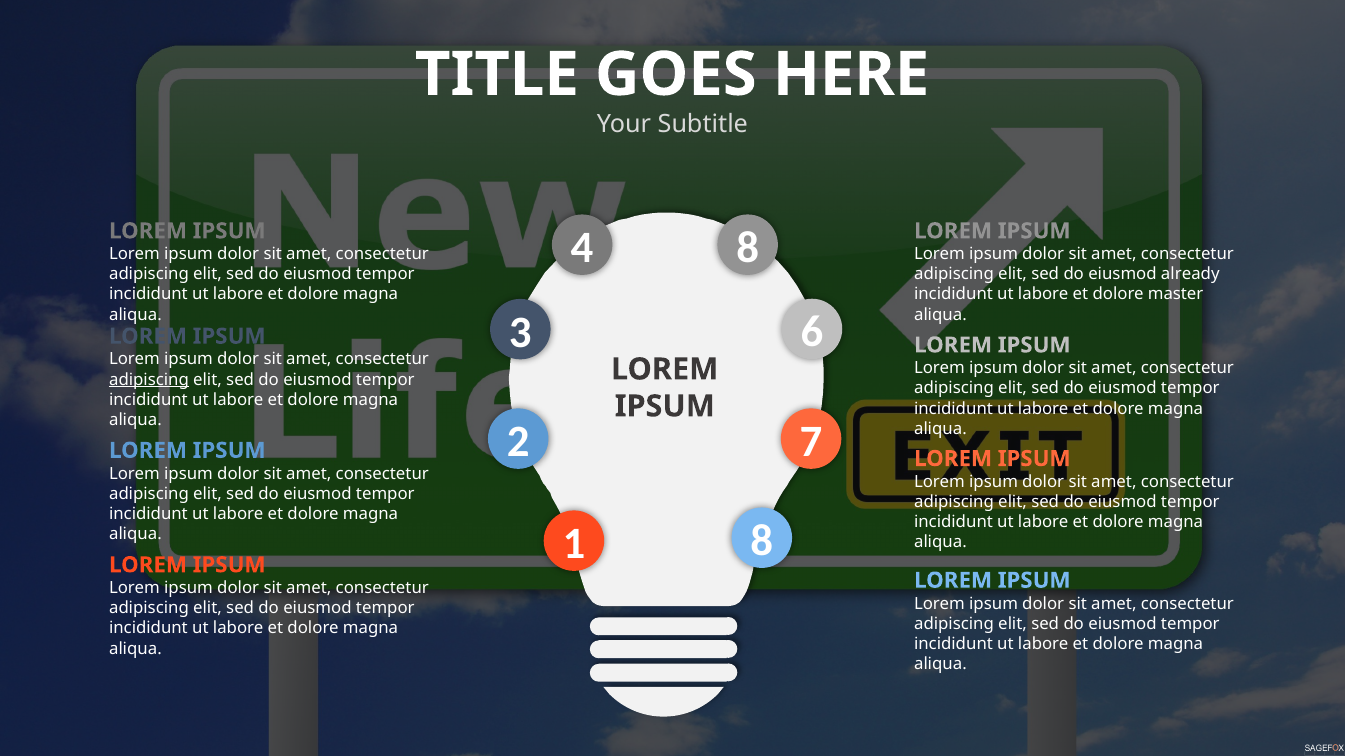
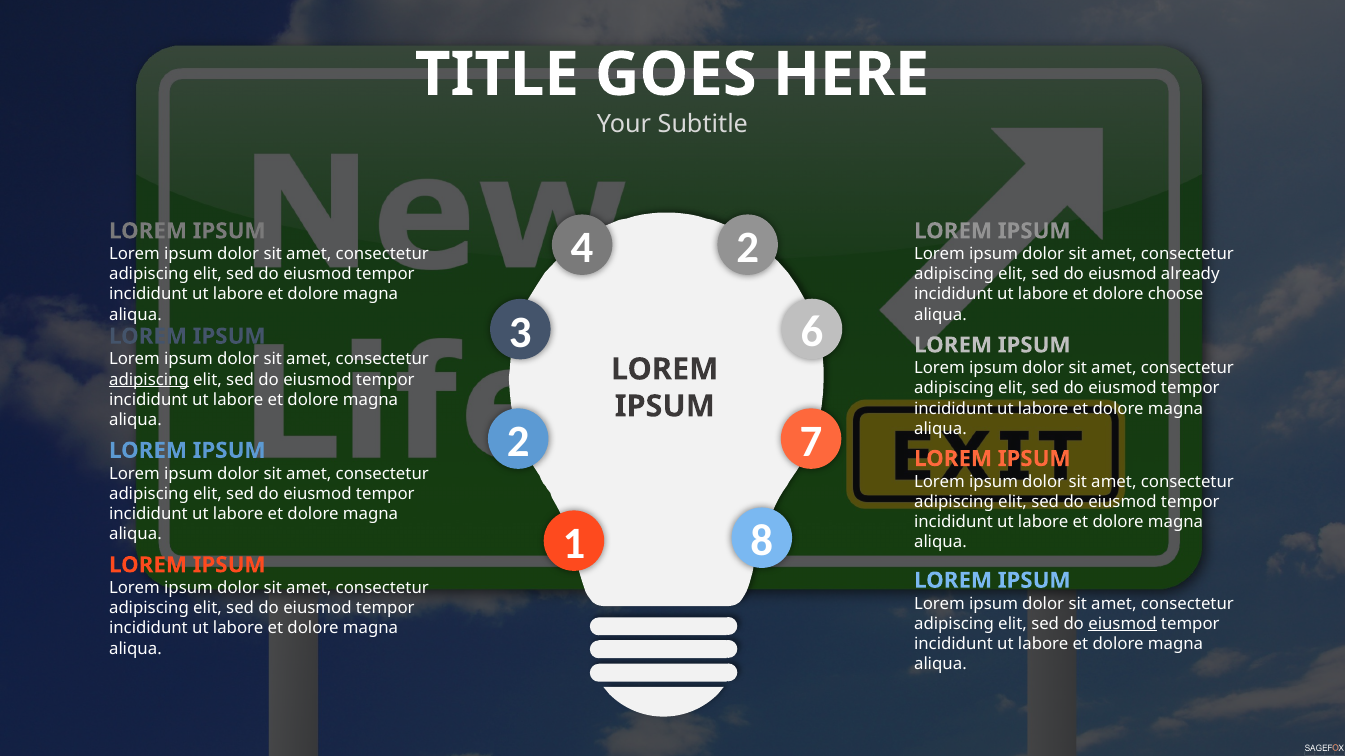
4 8: 8 -> 2
master: master -> choose
eiusmod at (1123, 624) underline: none -> present
